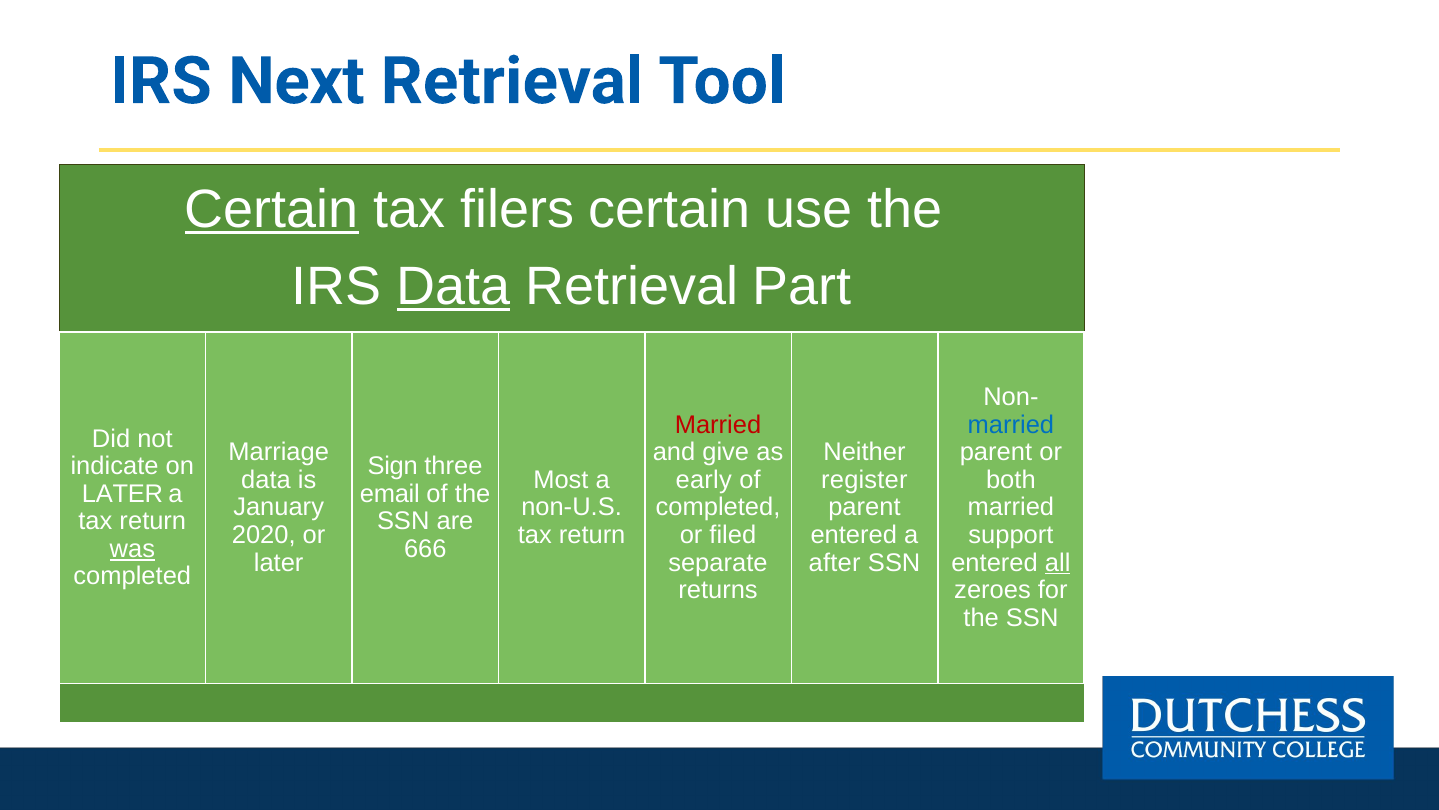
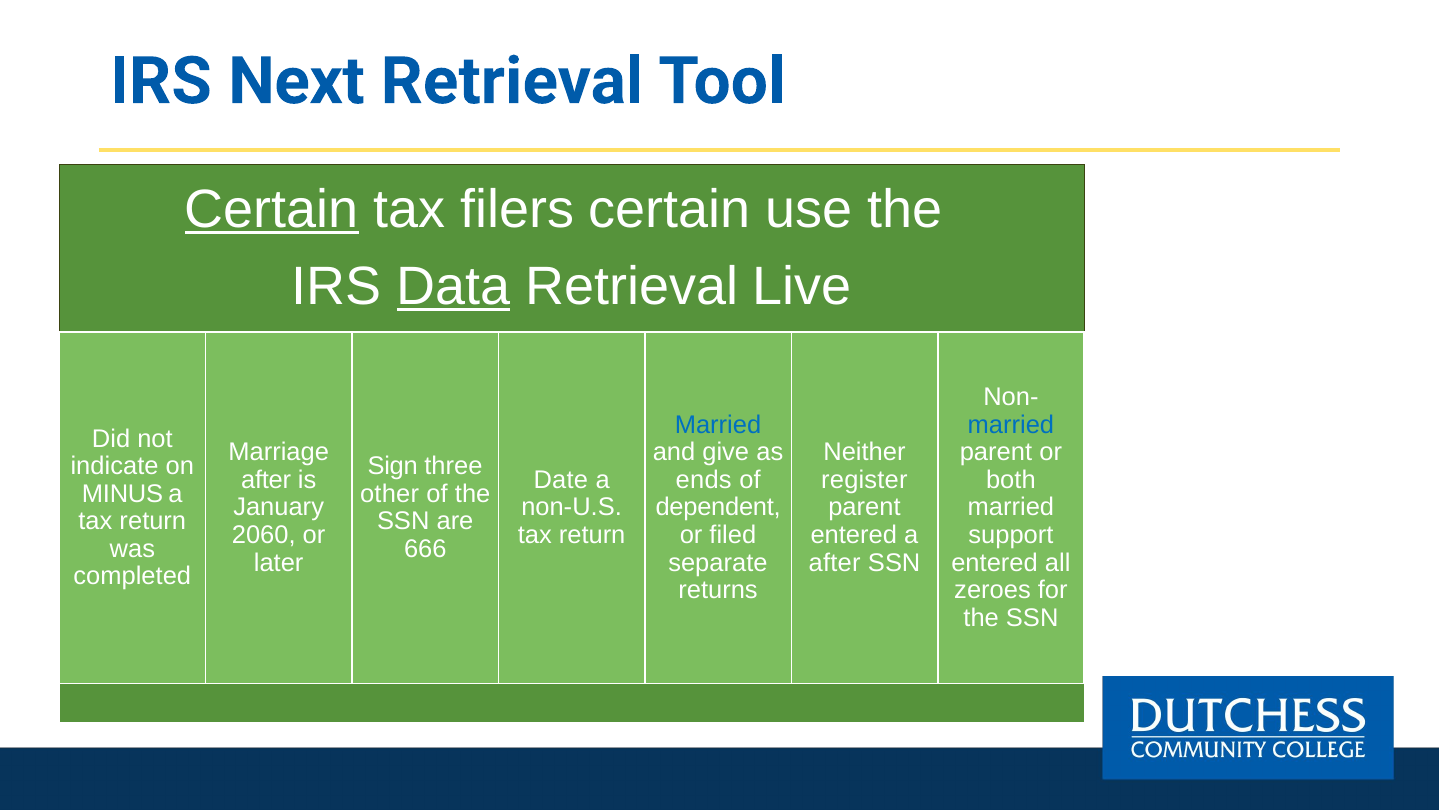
Part: Part -> Live
Married at (718, 425) colour: red -> blue
data at (266, 480): data -> after
Most: Most -> Date
early: early -> ends
LATER at (123, 493): LATER -> MINUS
email: email -> other
completed at (718, 507): completed -> dependent
2020: 2020 -> 2060
was underline: present -> none
all underline: present -> none
